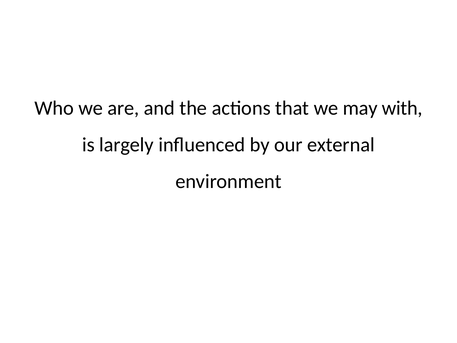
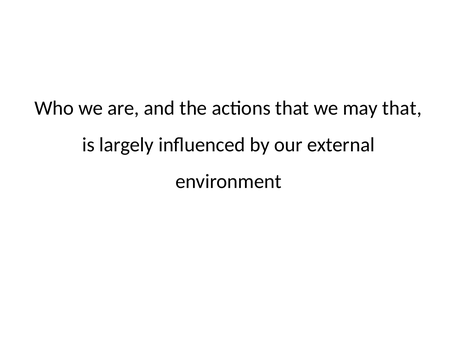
may with: with -> that
